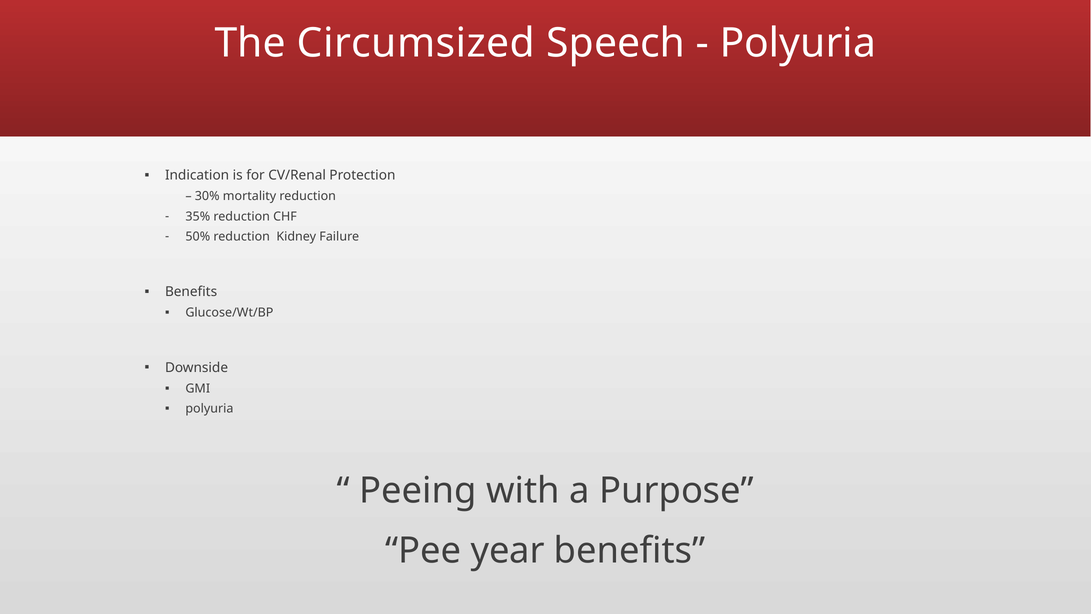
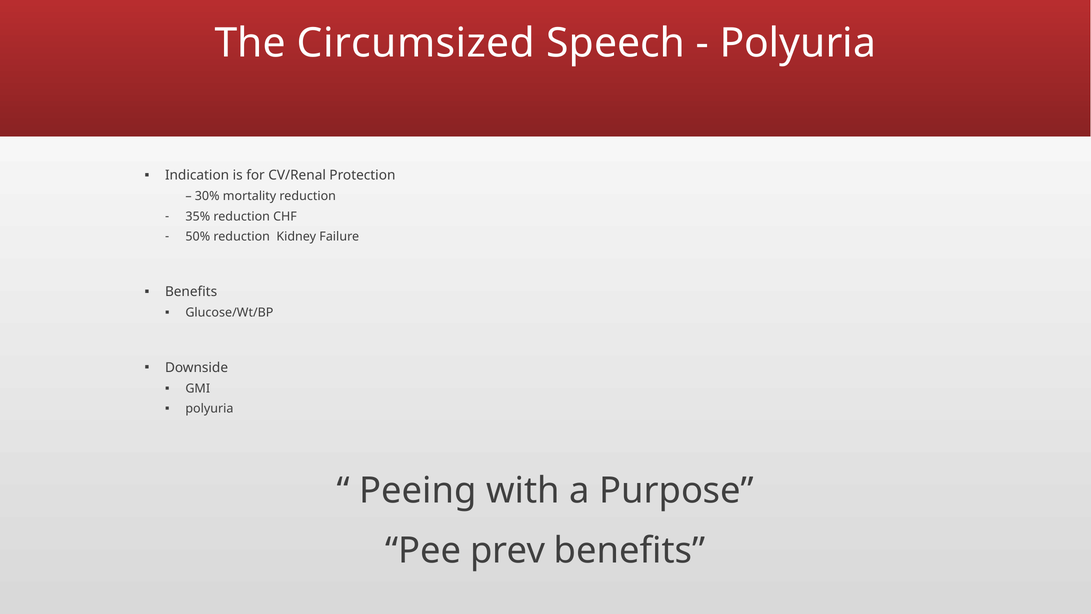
year: year -> prev
